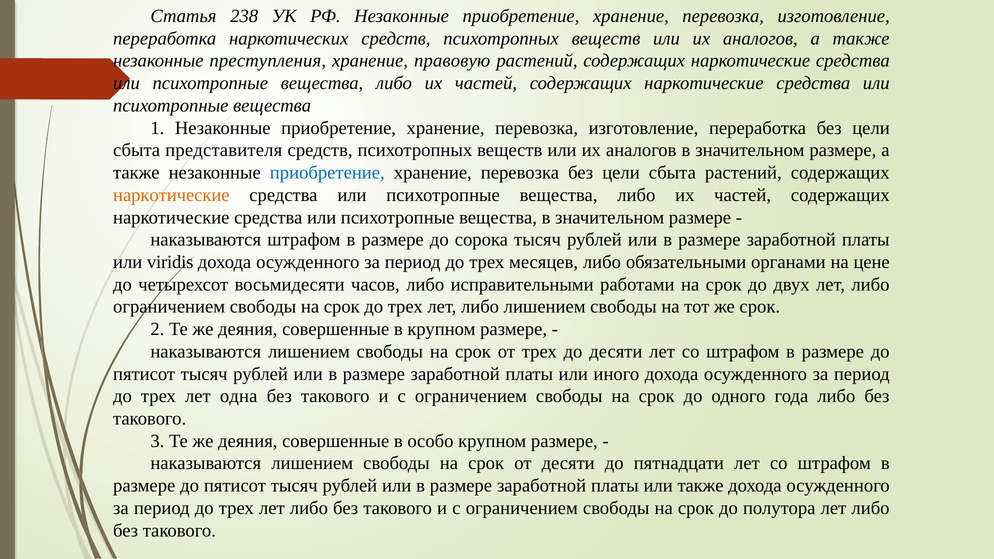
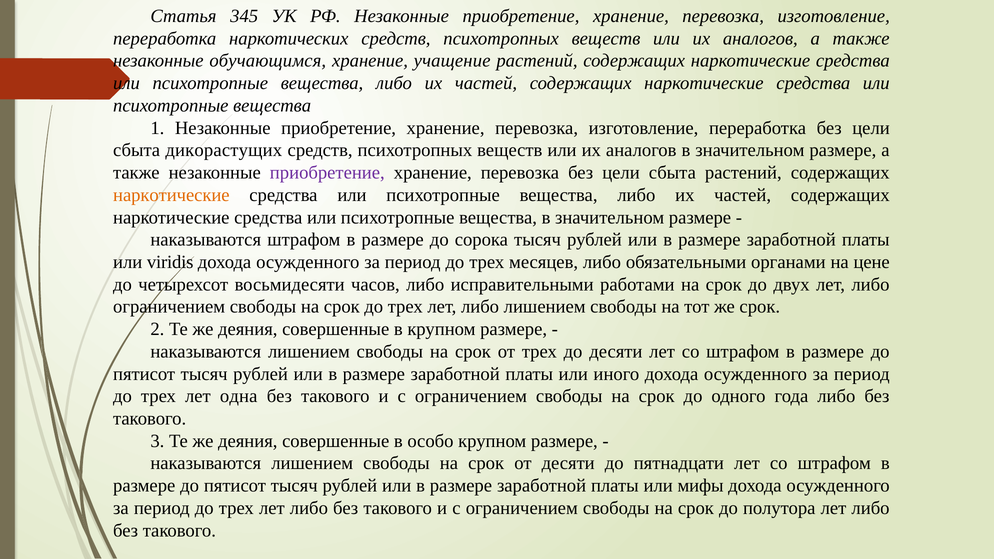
238: 238 -> 345
преступления: преступления -> обучающимся
правовую: правовую -> учащение
представителя: представителя -> дикорастущих
приобретение at (327, 173) colour: blue -> purple
или также: также -> мифы
